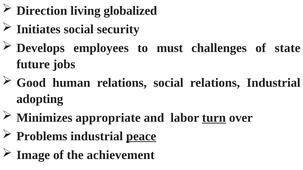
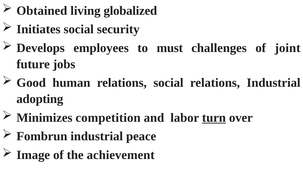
Direction: Direction -> Obtained
state: state -> joint
appropriate: appropriate -> competition
Problems: Problems -> Fombrun
peace underline: present -> none
